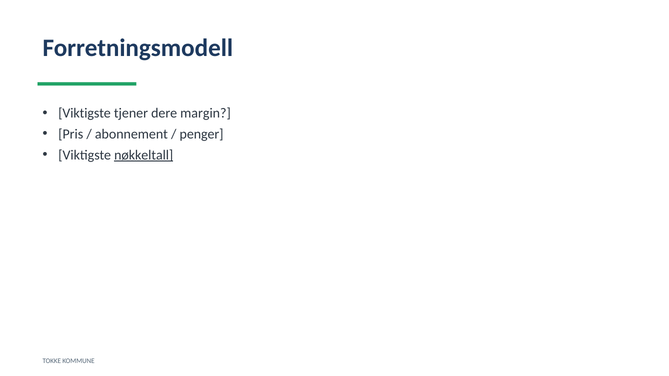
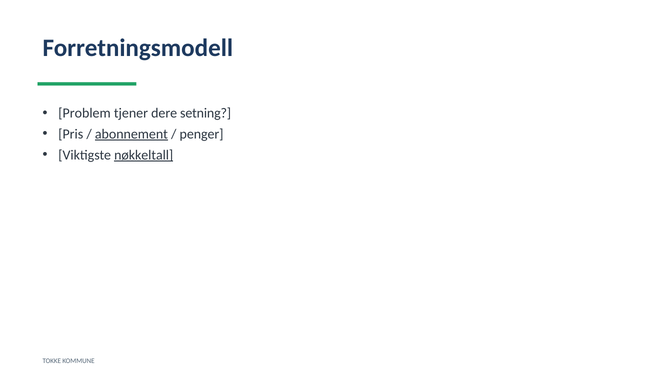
Viktigste at (85, 113): Viktigste -> Problem
margin: margin -> setning
abonnement underline: none -> present
